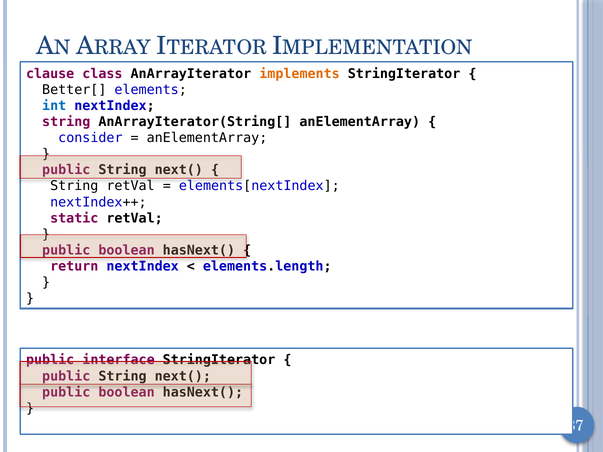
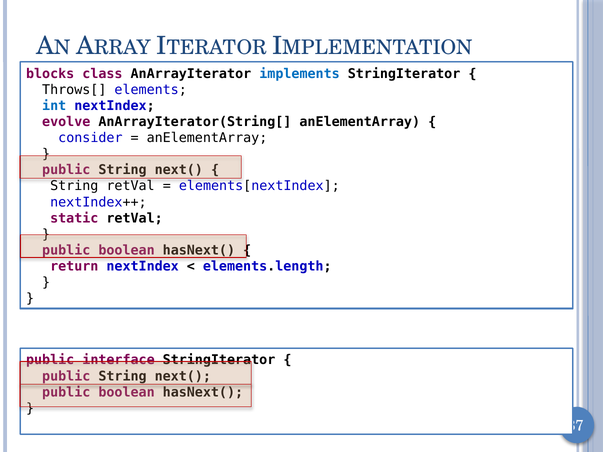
clause: clause -> blocks
implements colour: orange -> blue
Better[: Better[ -> Throws[
string at (66, 122): string -> evolve
